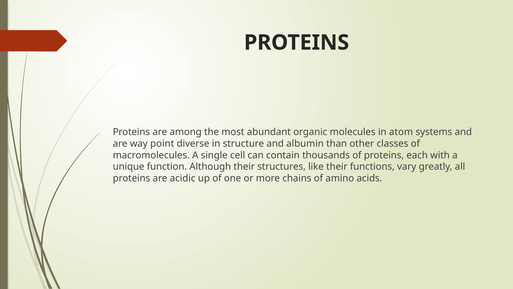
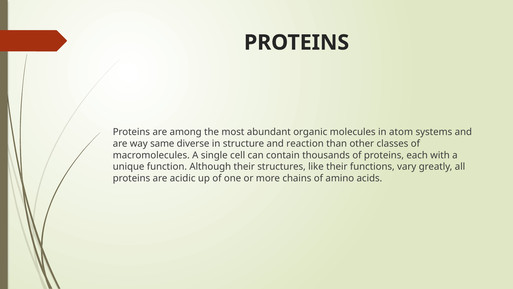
point: point -> same
albumin: albumin -> reaction
